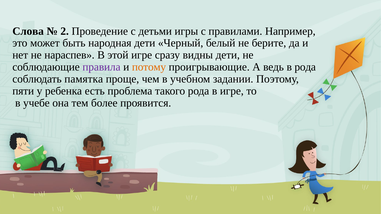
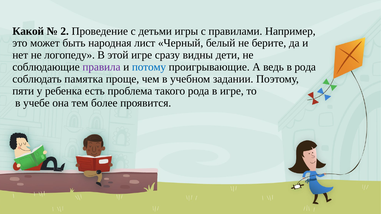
Слова: Слова -> Какой
народная дети: дети -> лист
нараспев: нараспев -> логопеду
потому colour: orange -> blue
